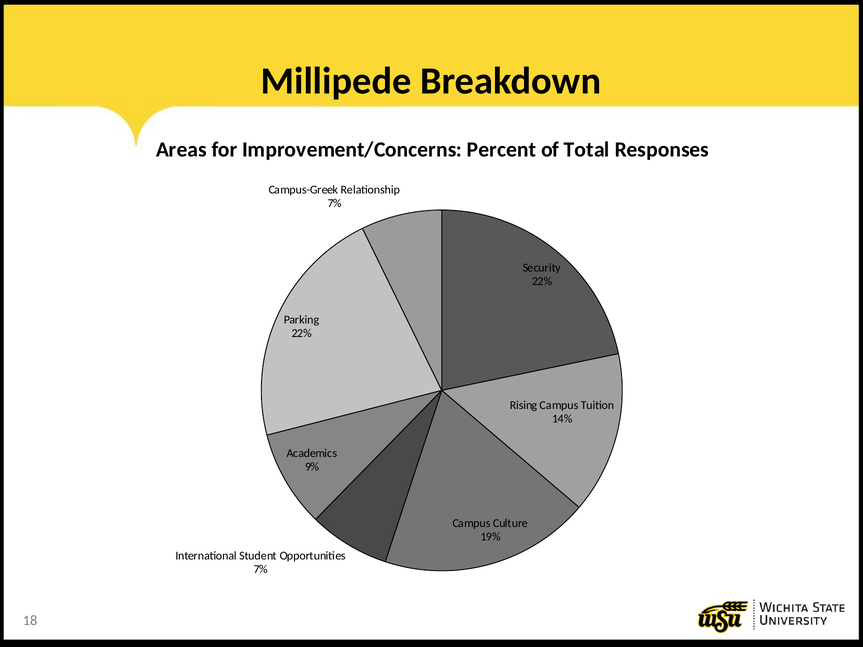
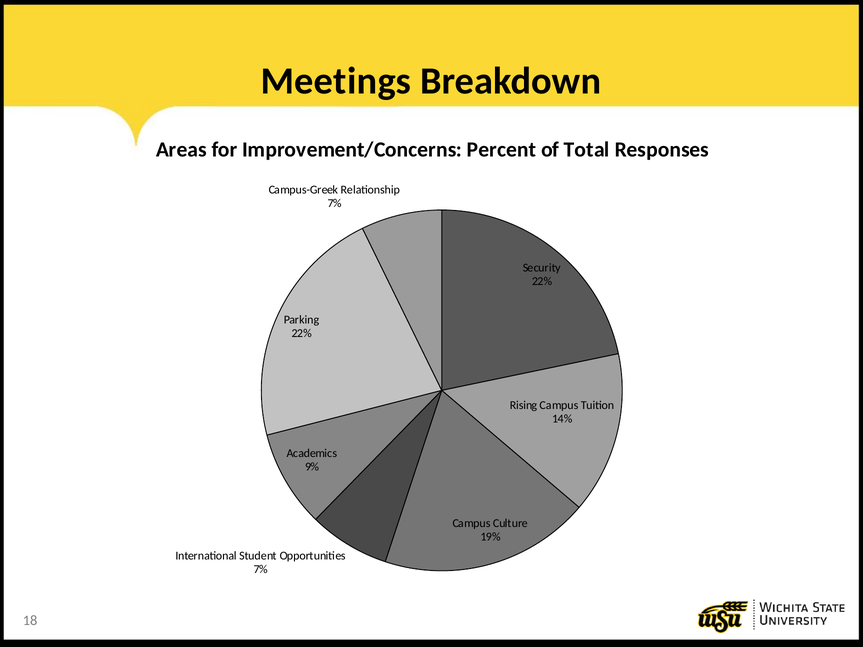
Millipede: Millipede -> Meetings
